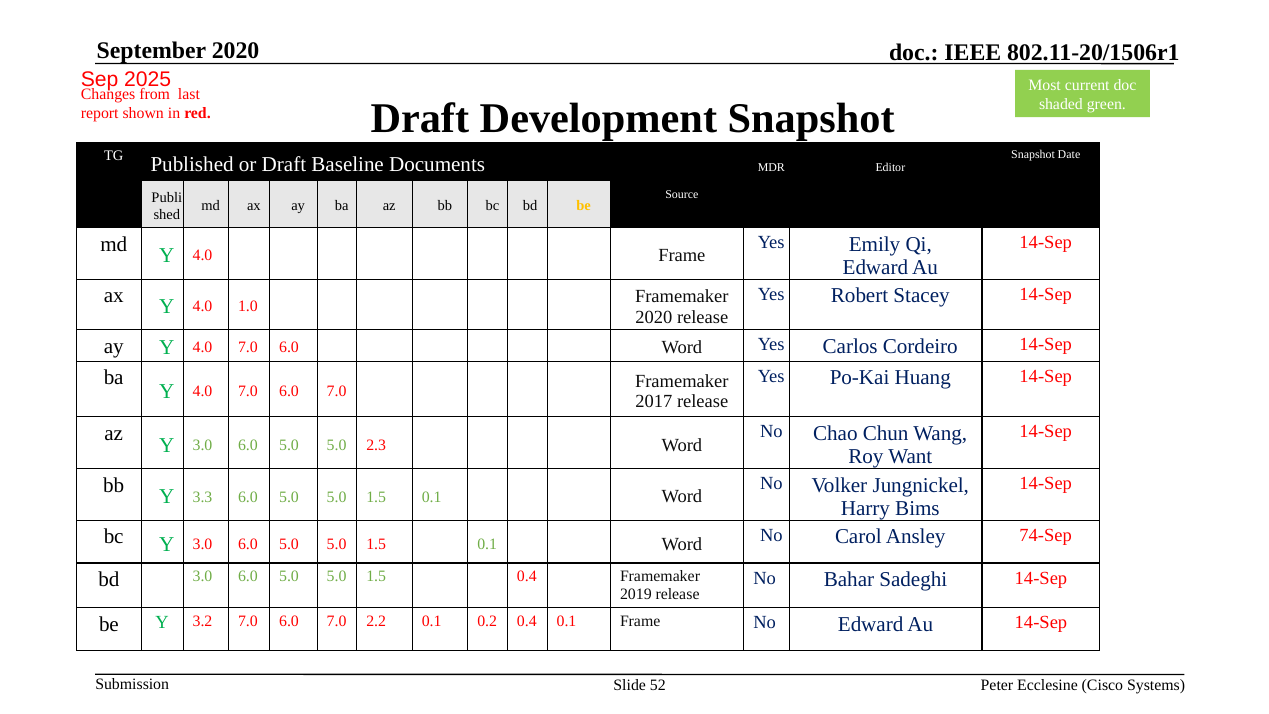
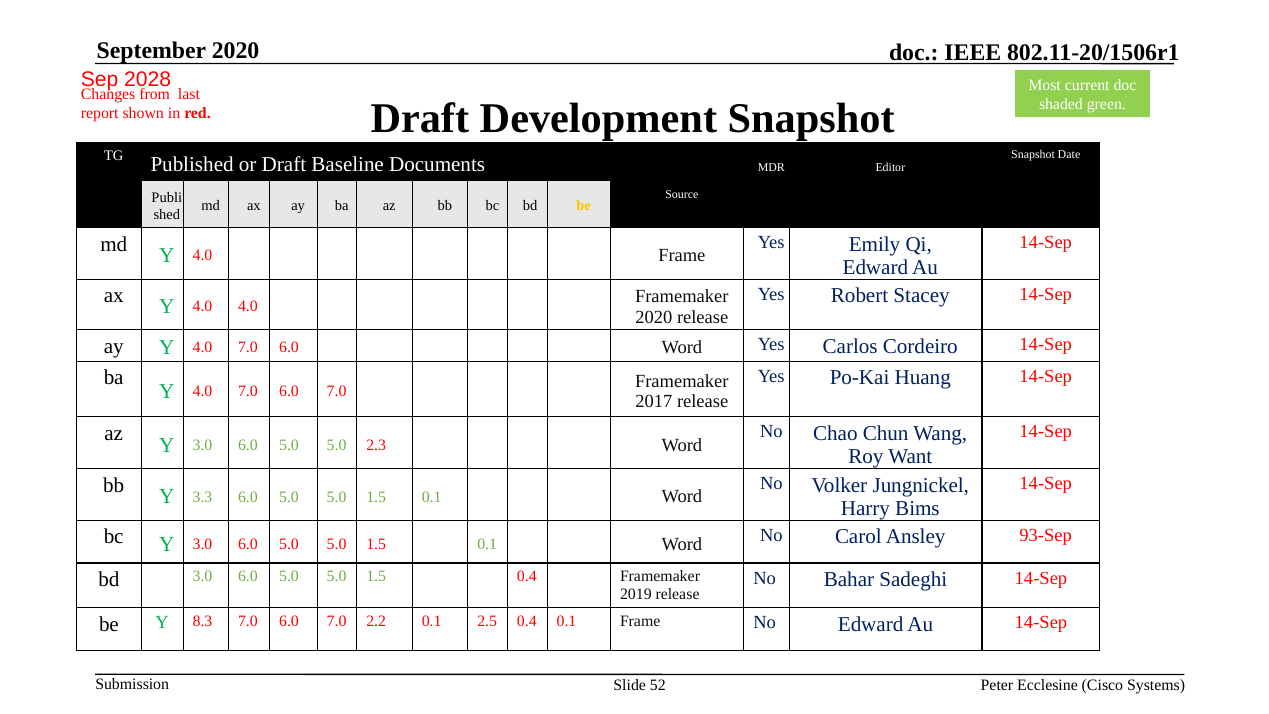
2025: 2025 -> 2028
4.0 1.0: 1.0 -> 4.0
74-Sep: 74-Sep -> 93-Sep
3.2: 3.2 -> 8.3
0.2: 0.2 -> 2.5
